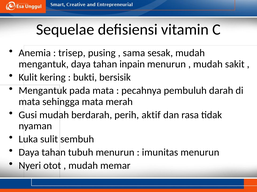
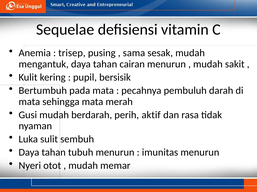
inpain: inpain -> cairan
bukti: bukti -> pupil
Mengantuk at (43, 91): Mengantuk -> Bertumbuh
